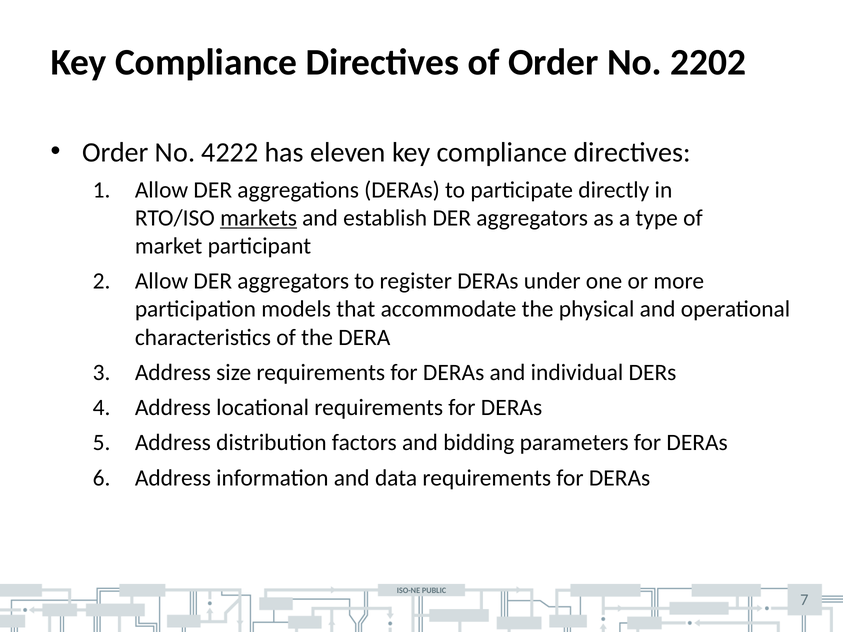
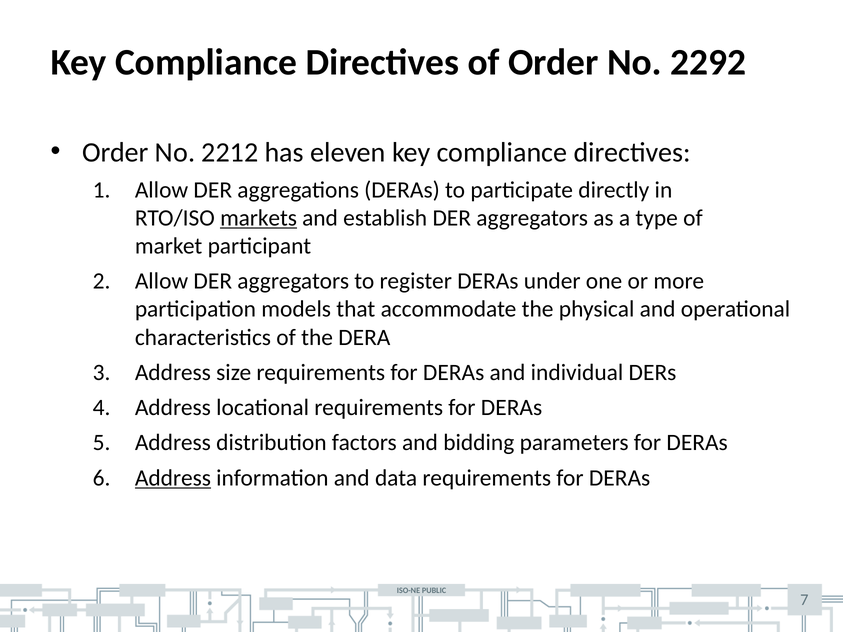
2202: 2202 -> 2292
4222: 4222 -> 2212
Address at (173, 478) underline: none -> present
